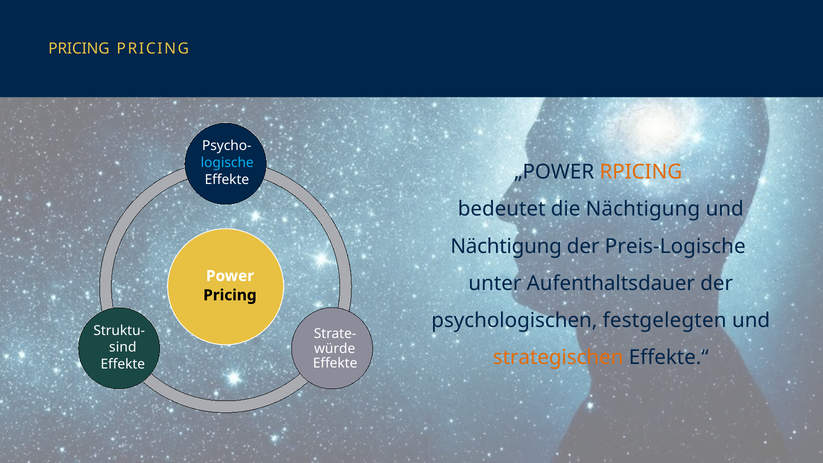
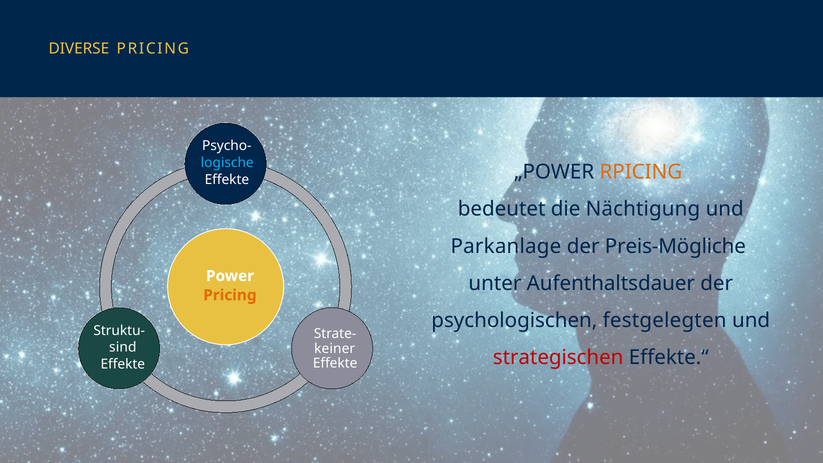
PRICING at (79, 48): PRICING -> DIVERSE
Nächtigung at (506, 246): Nächtigung -> Parkanlage
Preis-Logische: Preis-Logische -> Preis-Mögliche
Pricing at (230, 295) colour: black -> orange
würde: würde -> keiner
strategischen colour: orange -> red
